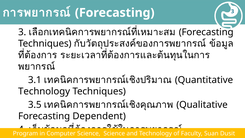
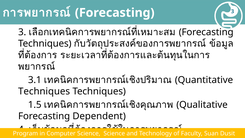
Technology at (44, 91): Technology -> Techniques
3.5: 3.5 -> 1.5
